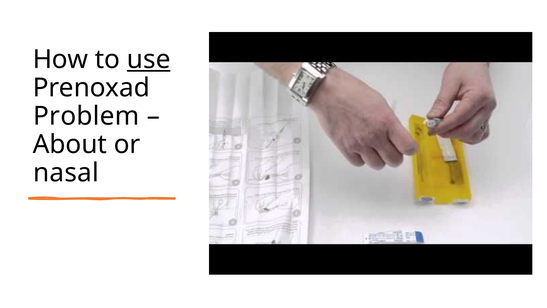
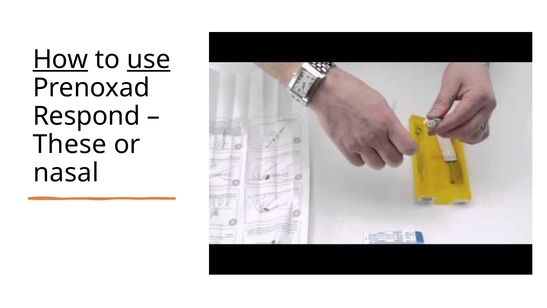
How underline: none -> present
Problem: Problem -> Respond
About: About -> These
